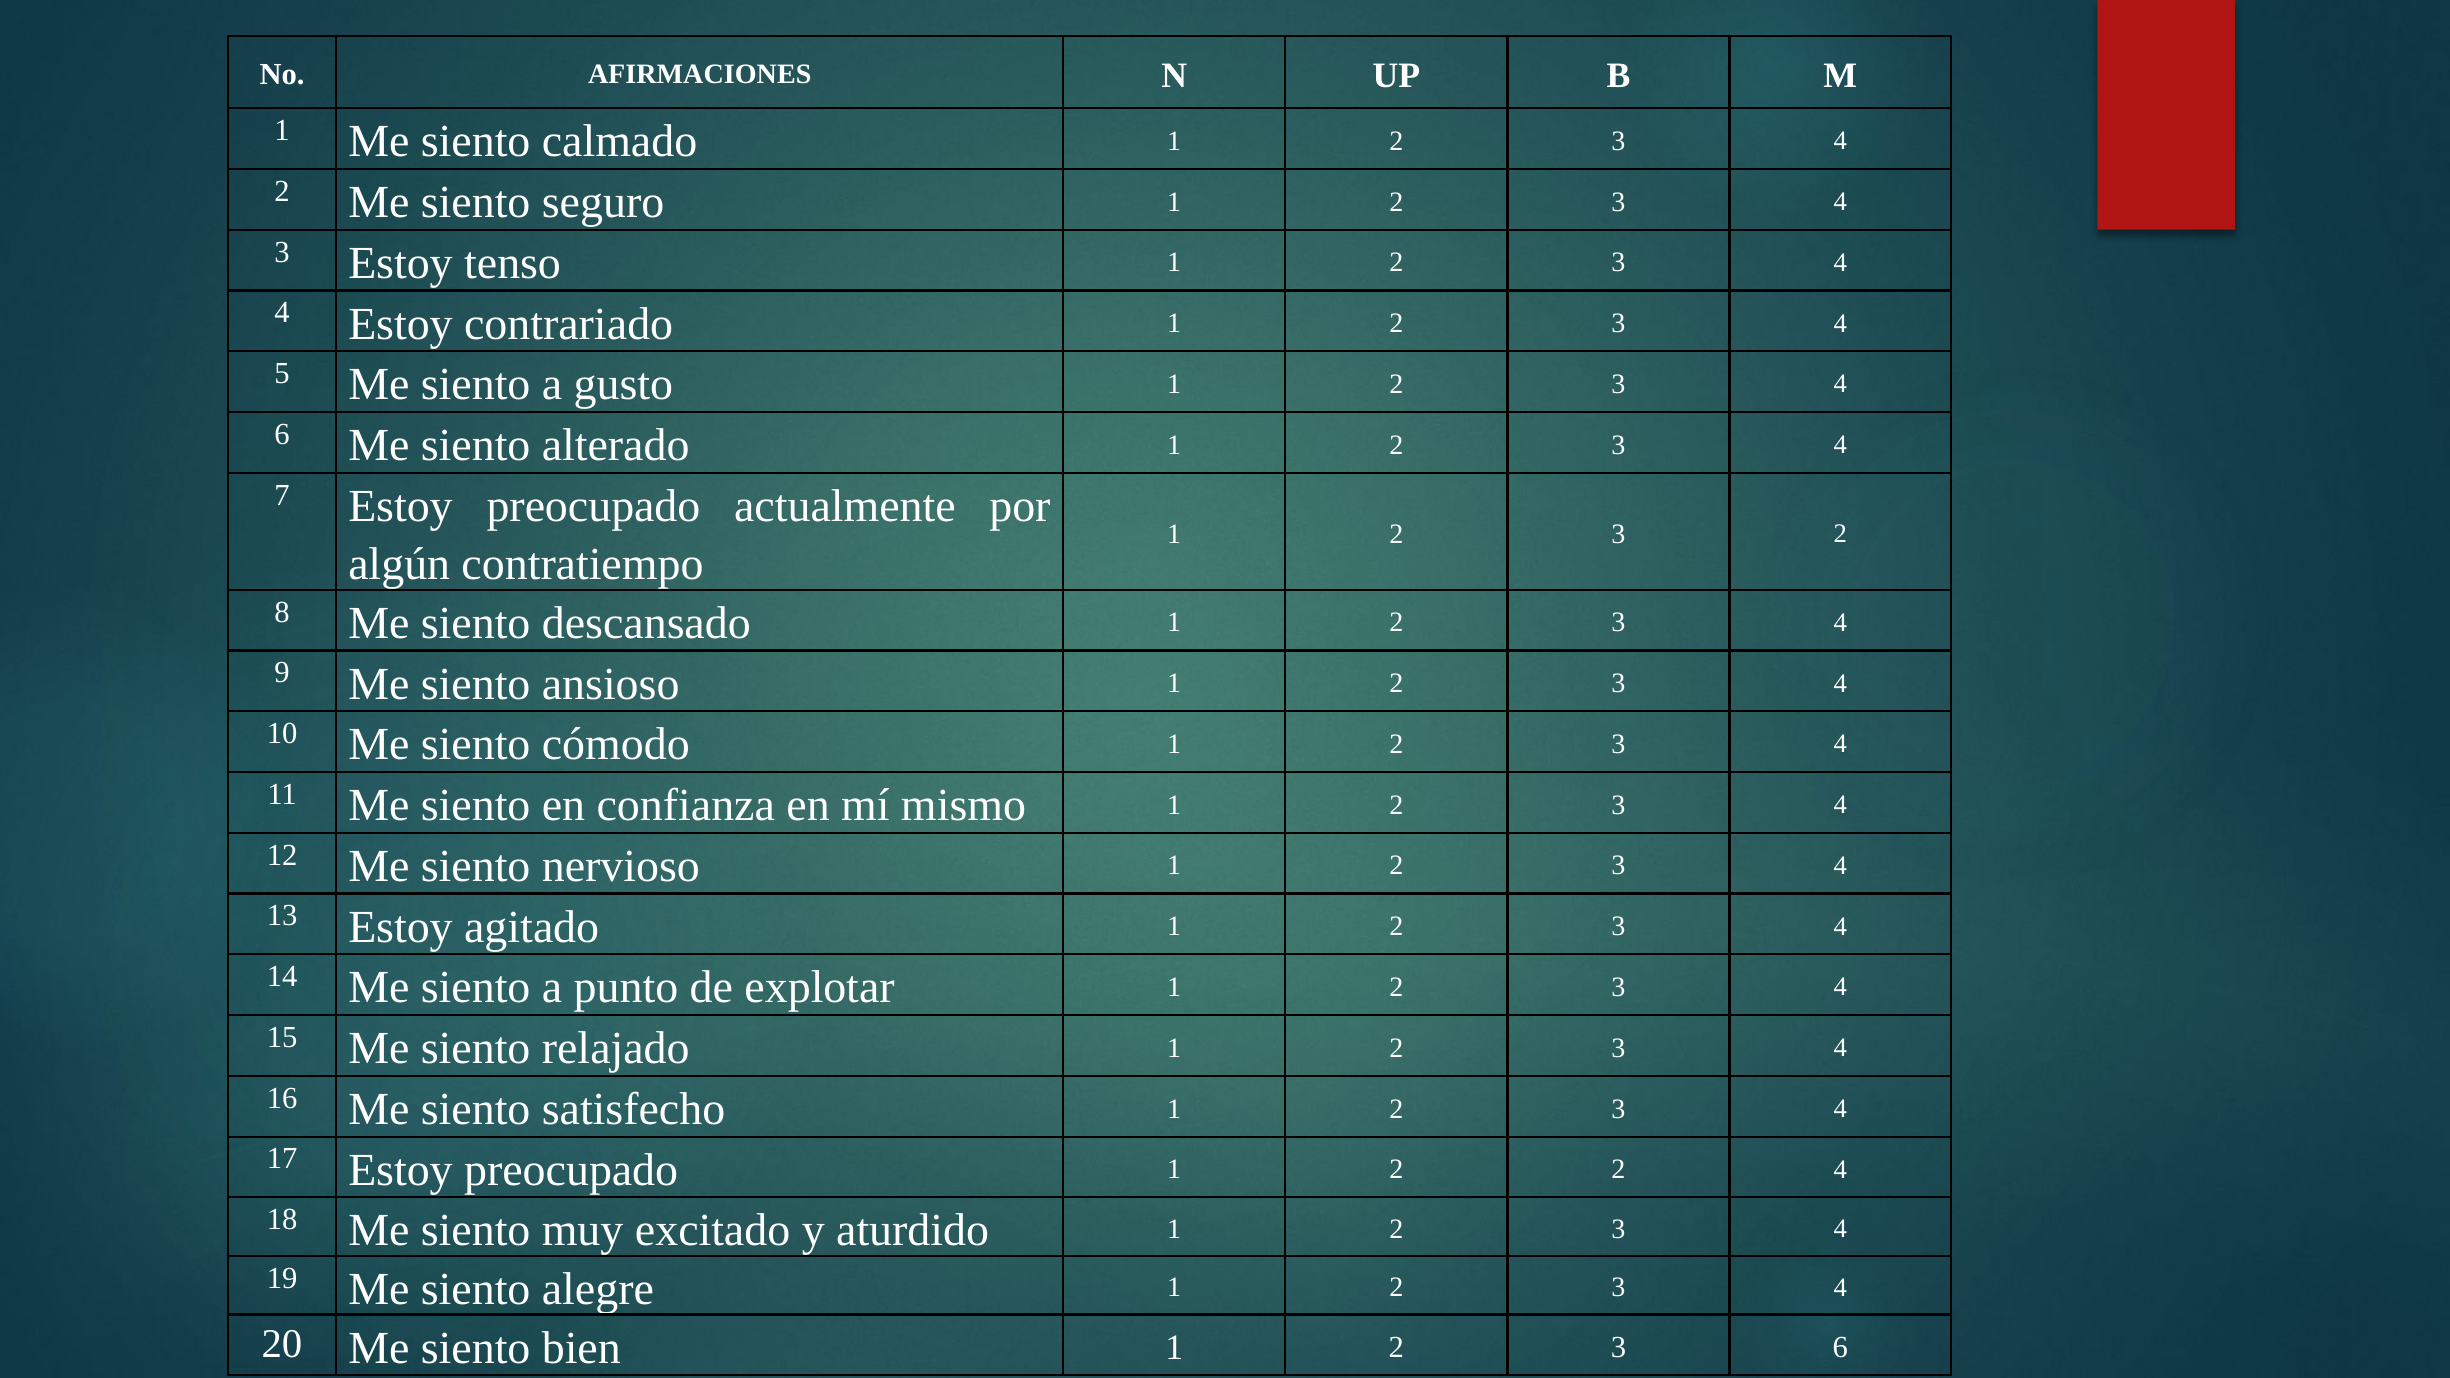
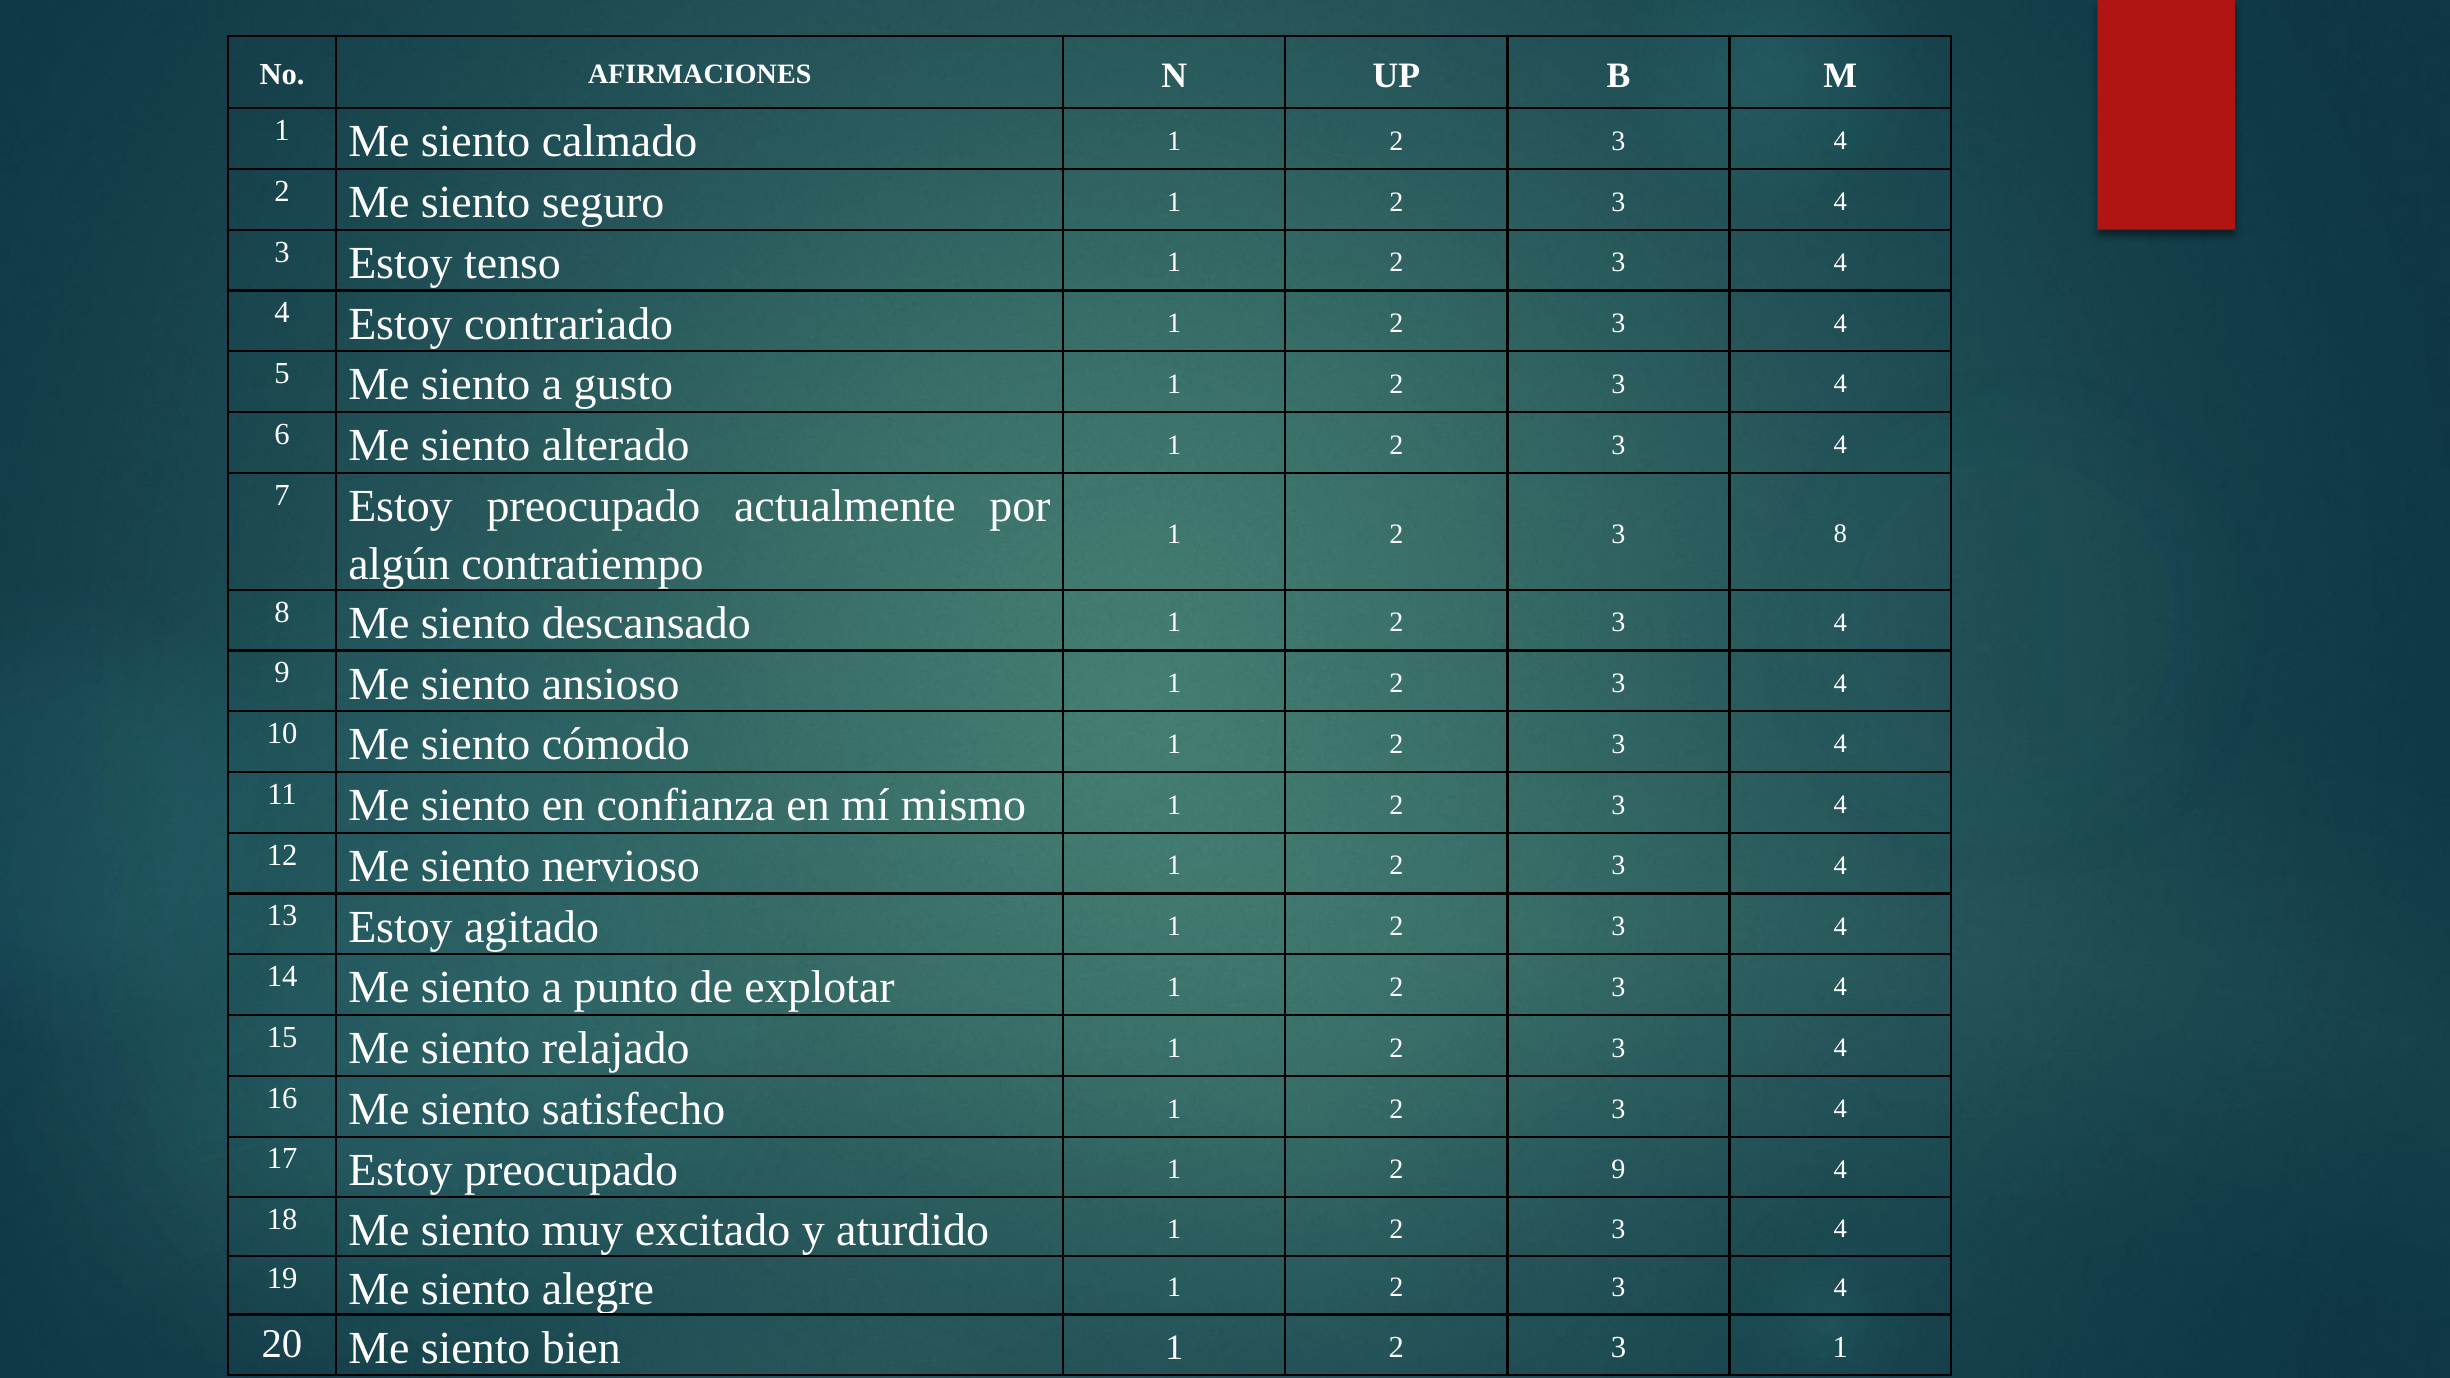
3 2: 2 -> 8
2 2: 2 -> 9
3 6: 6 -> 1
